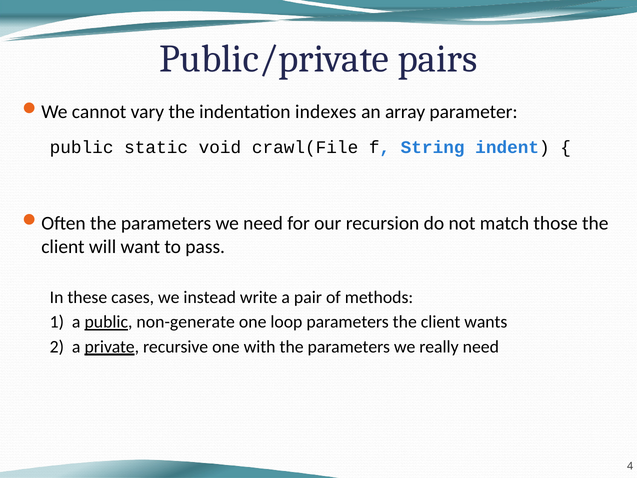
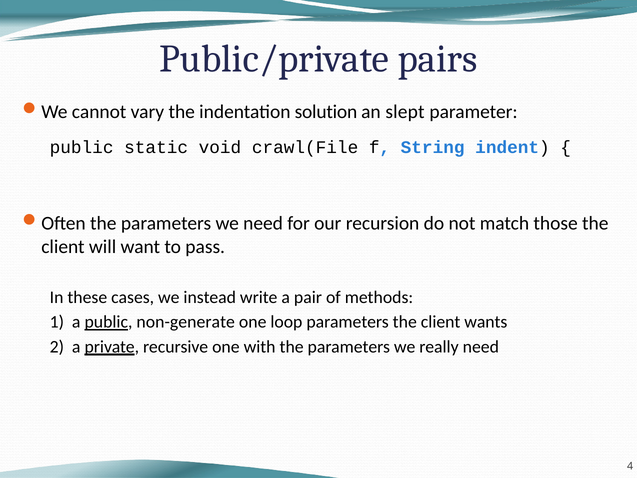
indexes: indexes -> solution
array: array -> slept
